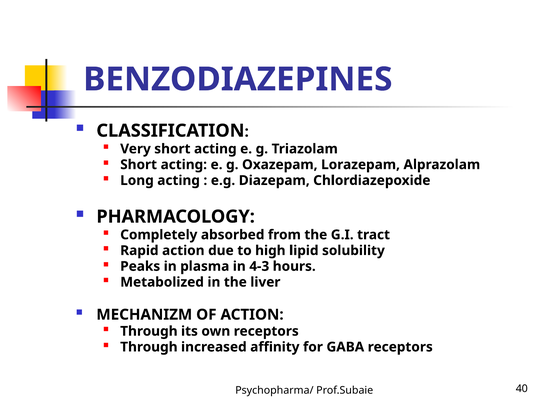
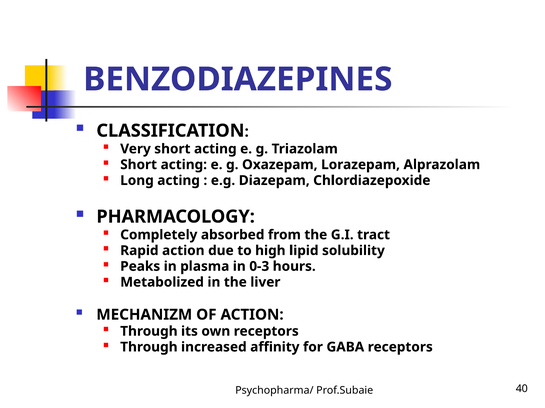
4-3: 4-3 -> 0-3
